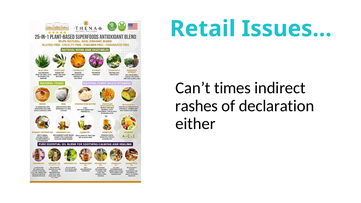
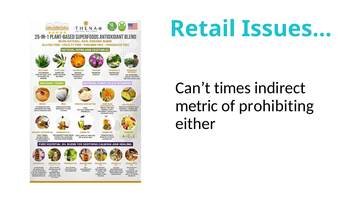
rashes: rashes -> metric
declaration: declaration -> prohibiting
